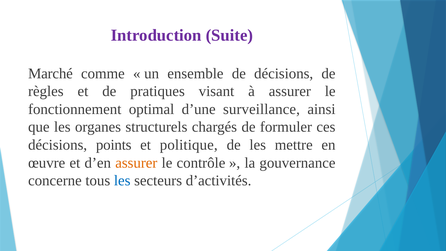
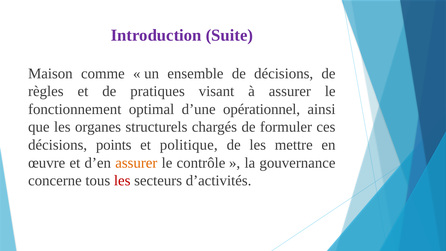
Marché: Marché -> Maison
surveillance: surveillance -> opérationnel
les at (122, 181) colour: blue -> red
